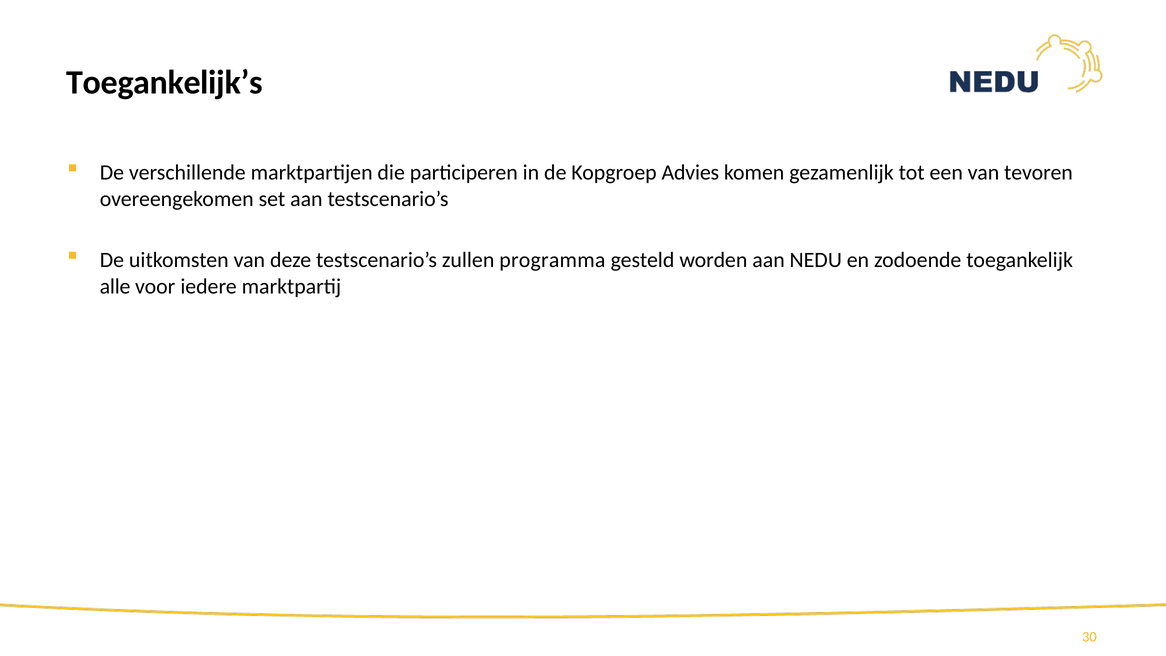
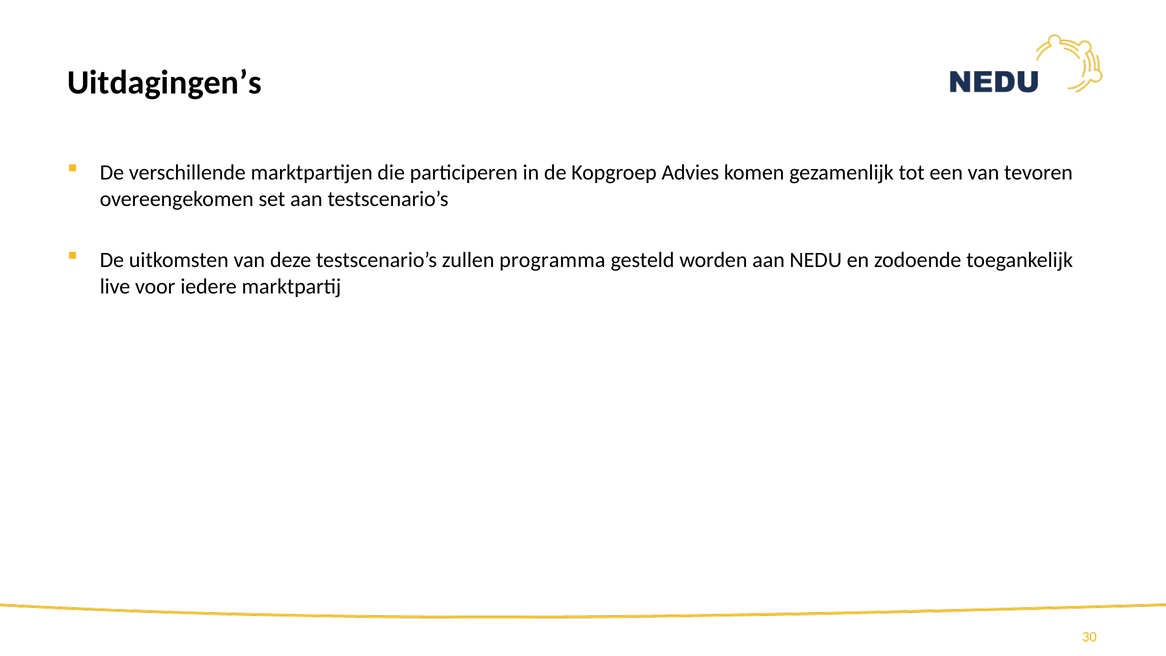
Toegankelijk’s: Toegankelijk’s -> Uitdagingen’s
alle: alle -> live
